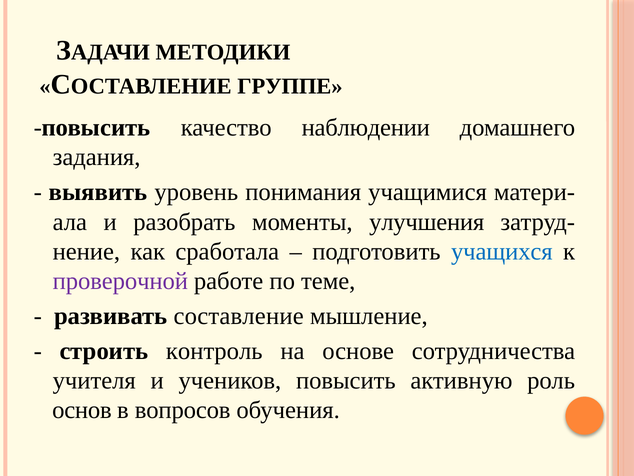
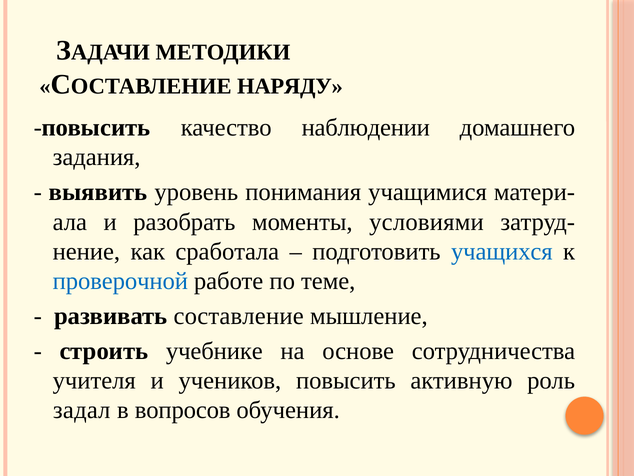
ГРУППЕ: ГРУППЕ -> НАРЯДУ
улучшения: улучшения -> условиями
проверочной colour: purple -> blue
контроль: контроль -> учебнике
основ: основ -> задал
